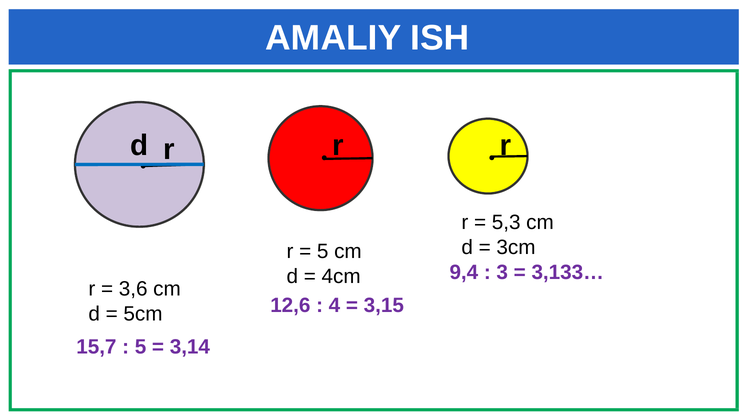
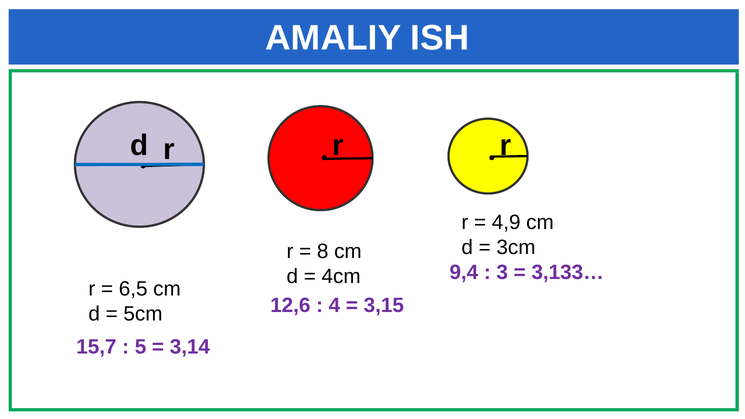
5,3: 5,3 -> 4,9
5 at (323, 252): 5 -> 8
3,6: 3,6 -> 6,5
